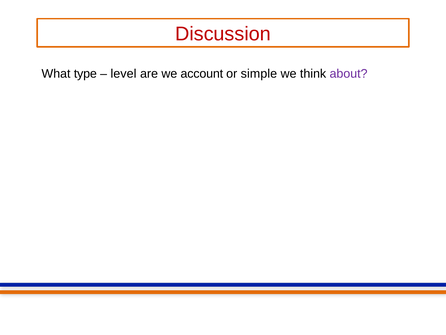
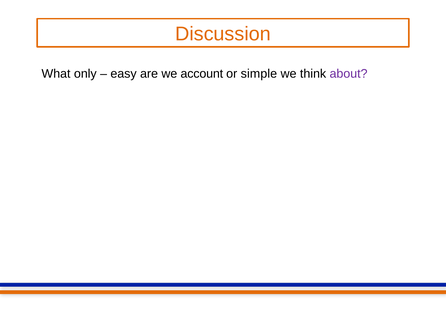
Discussion colour: red -> orange
type: type -> only
level: level -> easy
